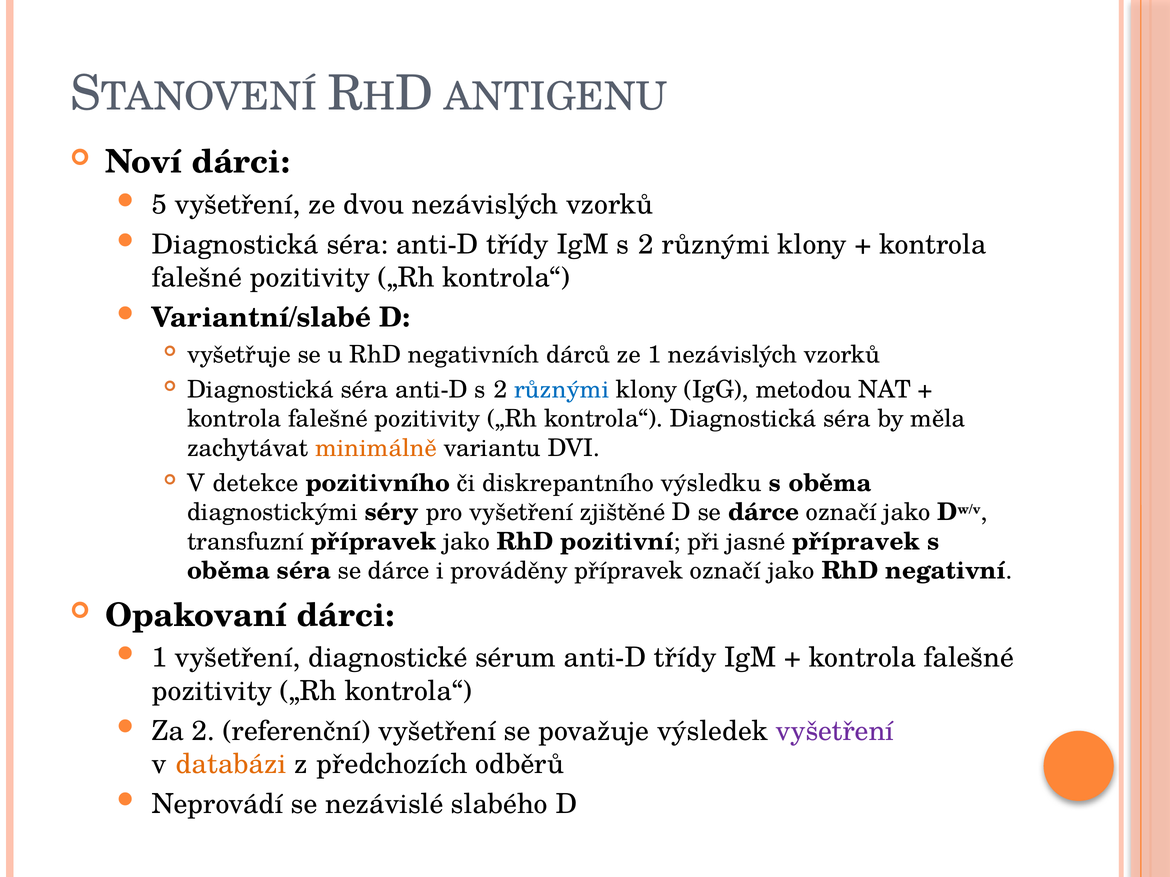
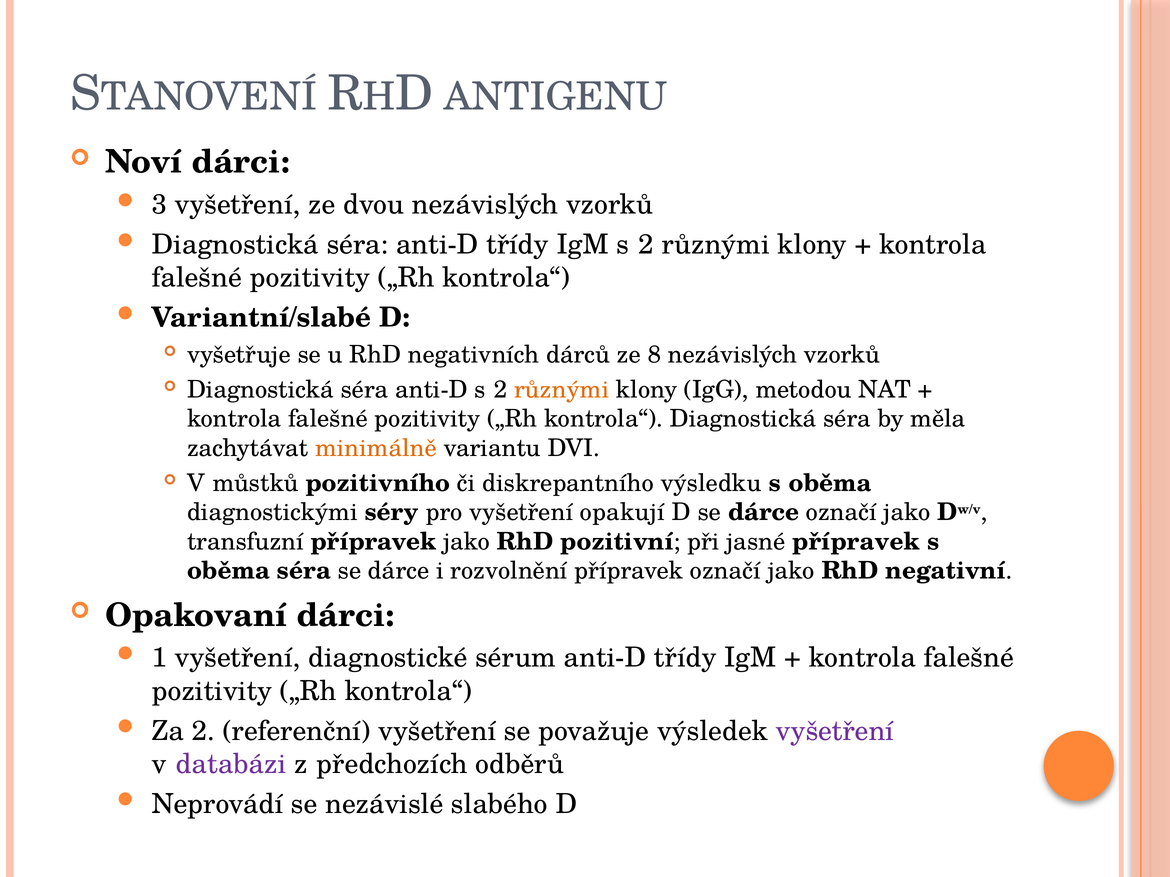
5: 5 -> 3
ze 1: 1 -> 8
různými at (562, 390) colour: blue -> orange
detekce: detekce -> můstků
zjištěné: zjištěné -> opakují
prováděny: prováděny -> rozvolnění
databázi colour: orange -> purple
